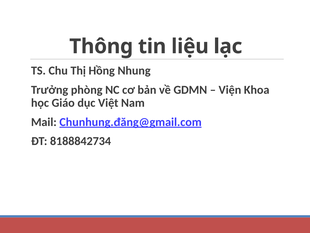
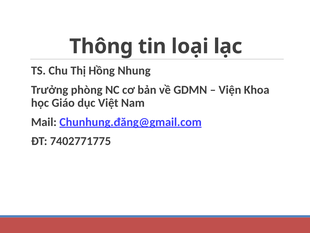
liệu: liệu -> loại
8188842734: 8188842734 -> 7402771775
